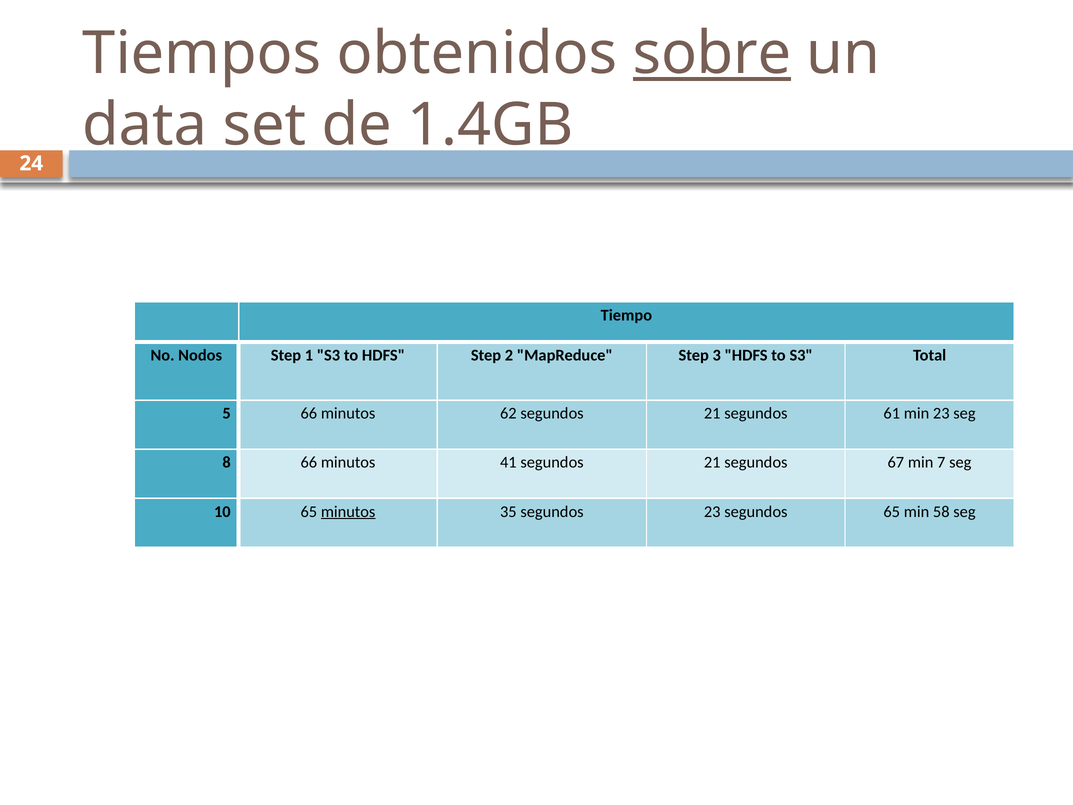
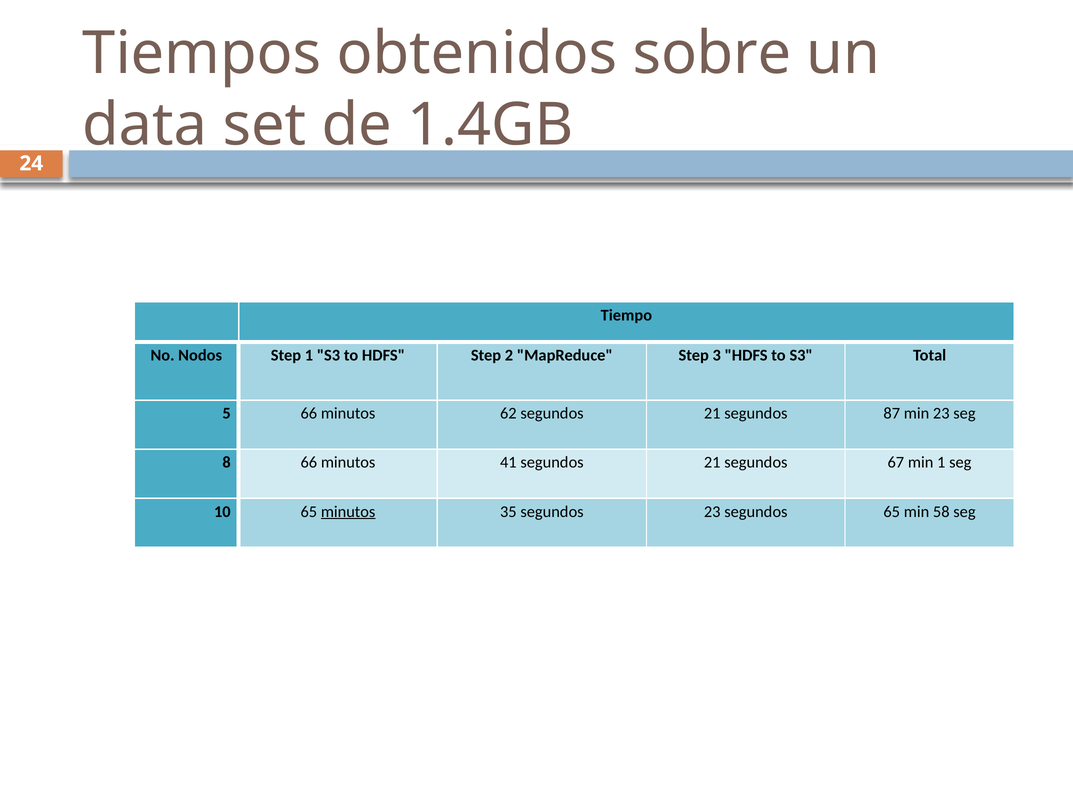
sobre underline: present -> none
61: 61 -> 87
min 7: 7 -> 1
